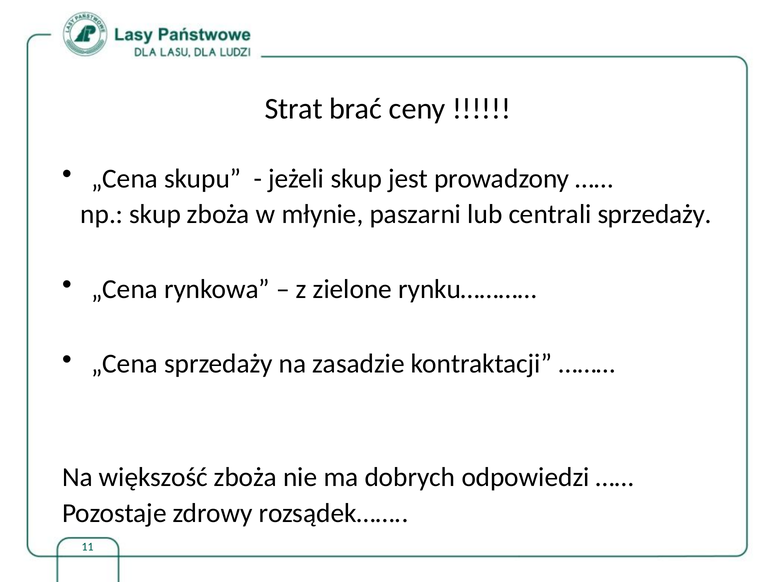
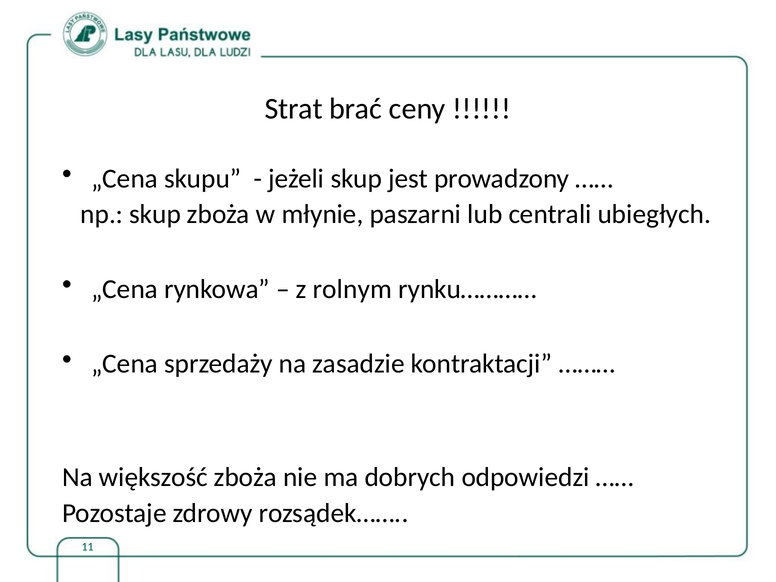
centrali sprzedaży: sprzedaży -> ubiegłych
zielone: zielone -> rolnym
